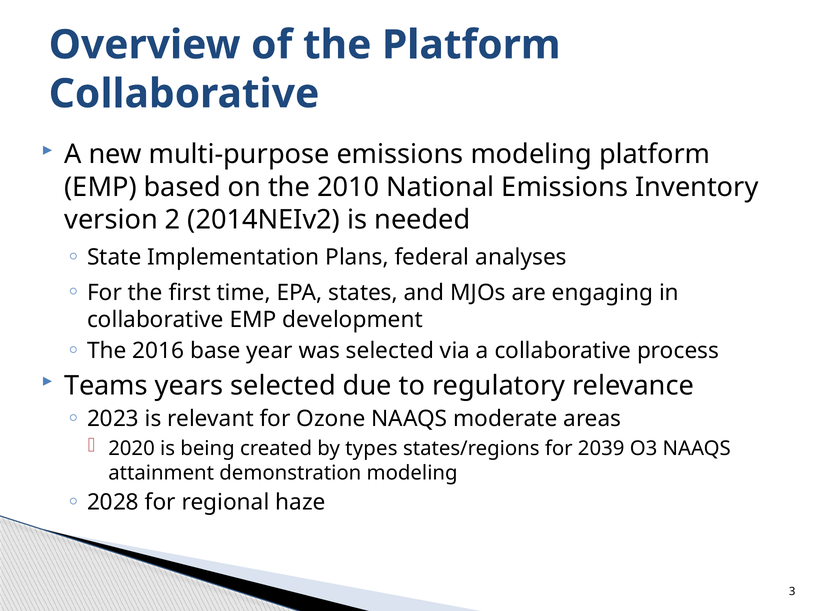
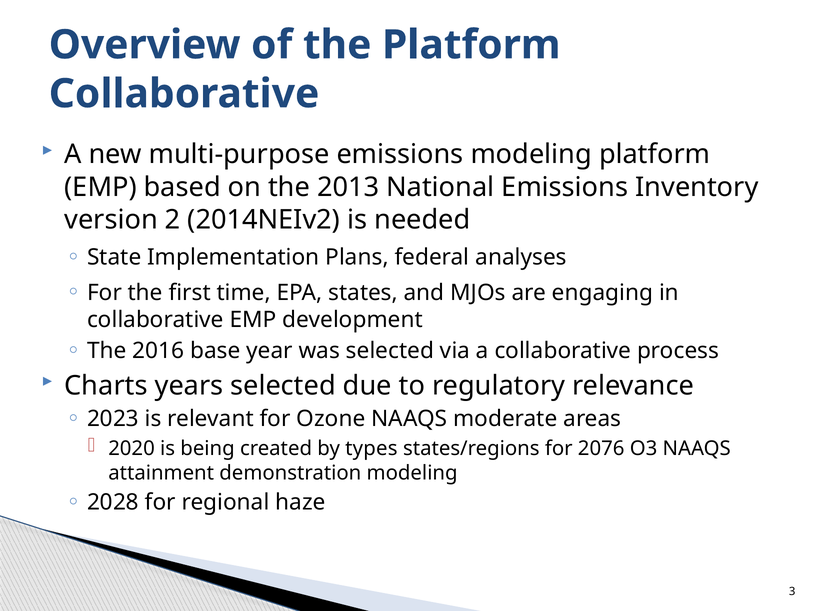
2010: 2010 -> 2013
Teams: Teams -> Charts
2039: 2039 -> 2076
